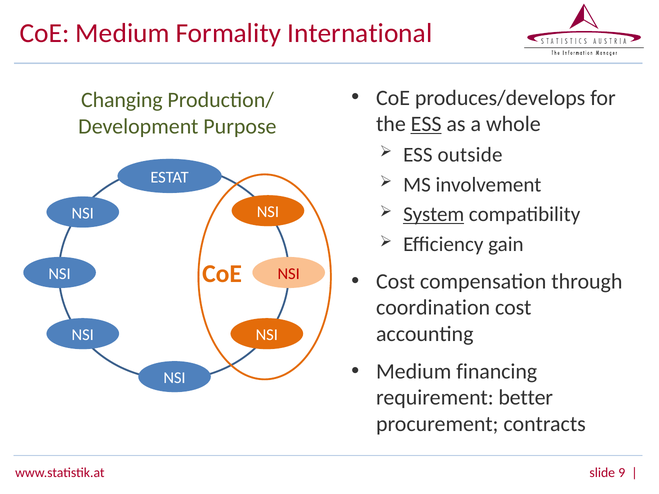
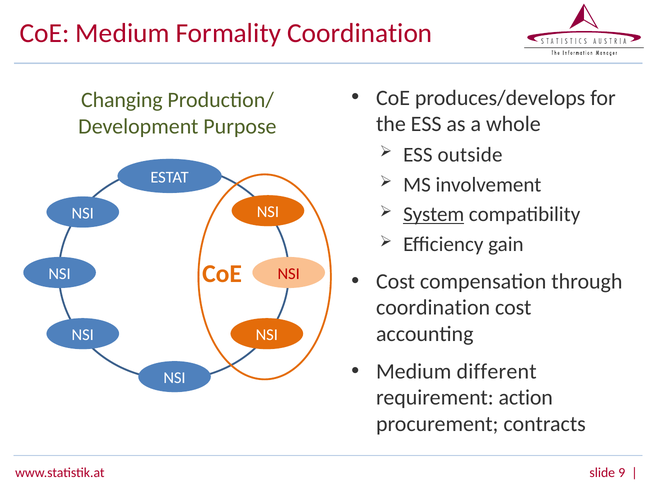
Formality International: International -> Coordination
ESS at (426, 124) underline: present -> none
financing: financing -> different
better: better -> action
